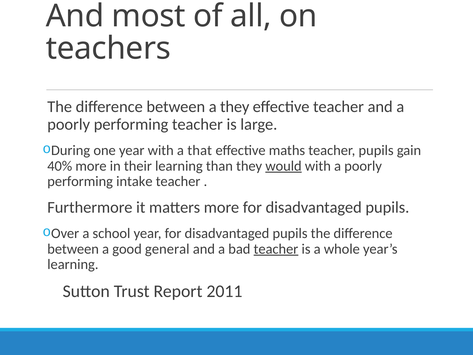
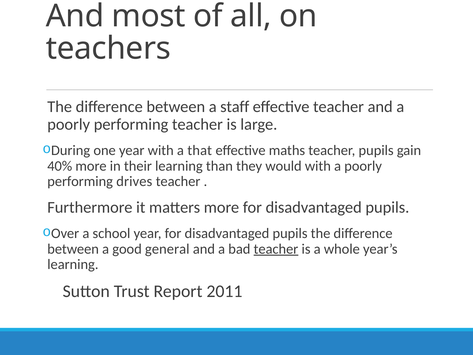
a they: they -> staff
would underline: present -> none
intake: intake -> drives
